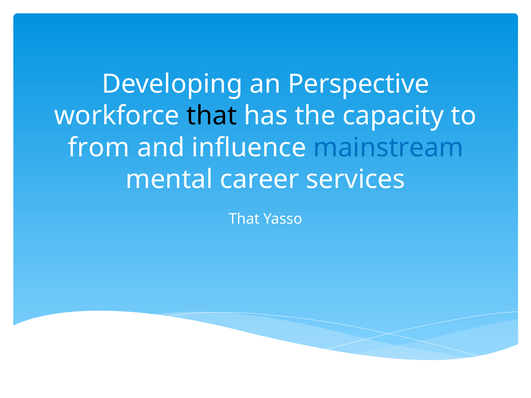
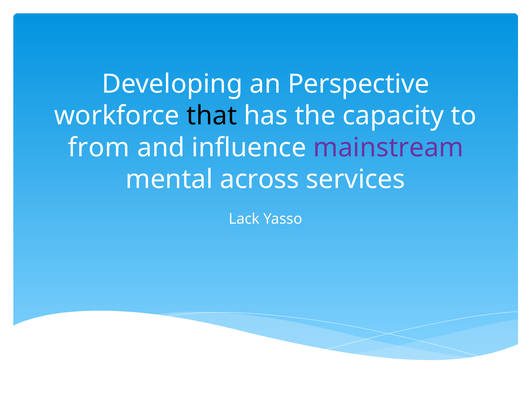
mainstream colour: blue -> purple
career: career -> across
That at (244, 219): That -> Lack
